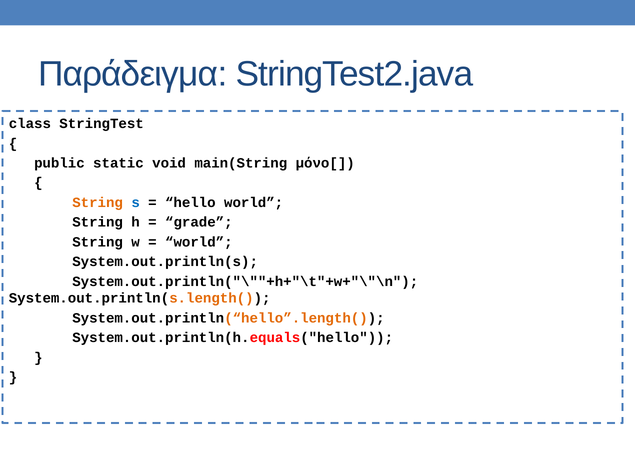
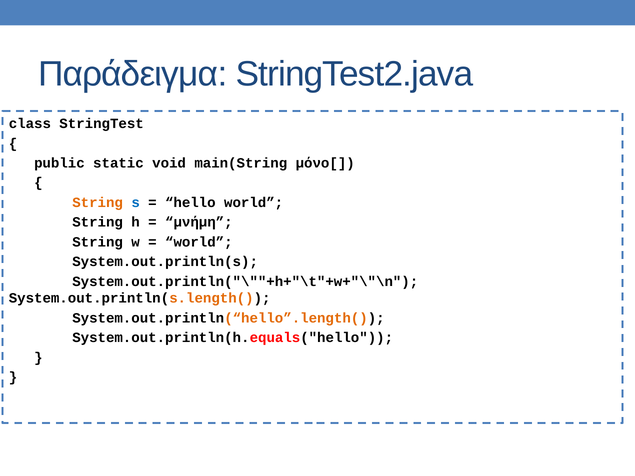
grade: grade -> μνήμη
